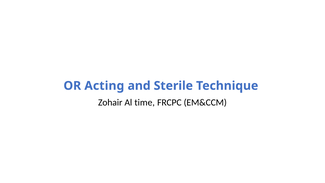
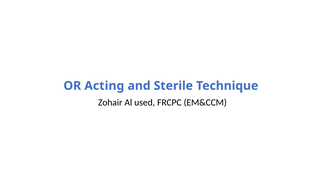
time: time -> used
